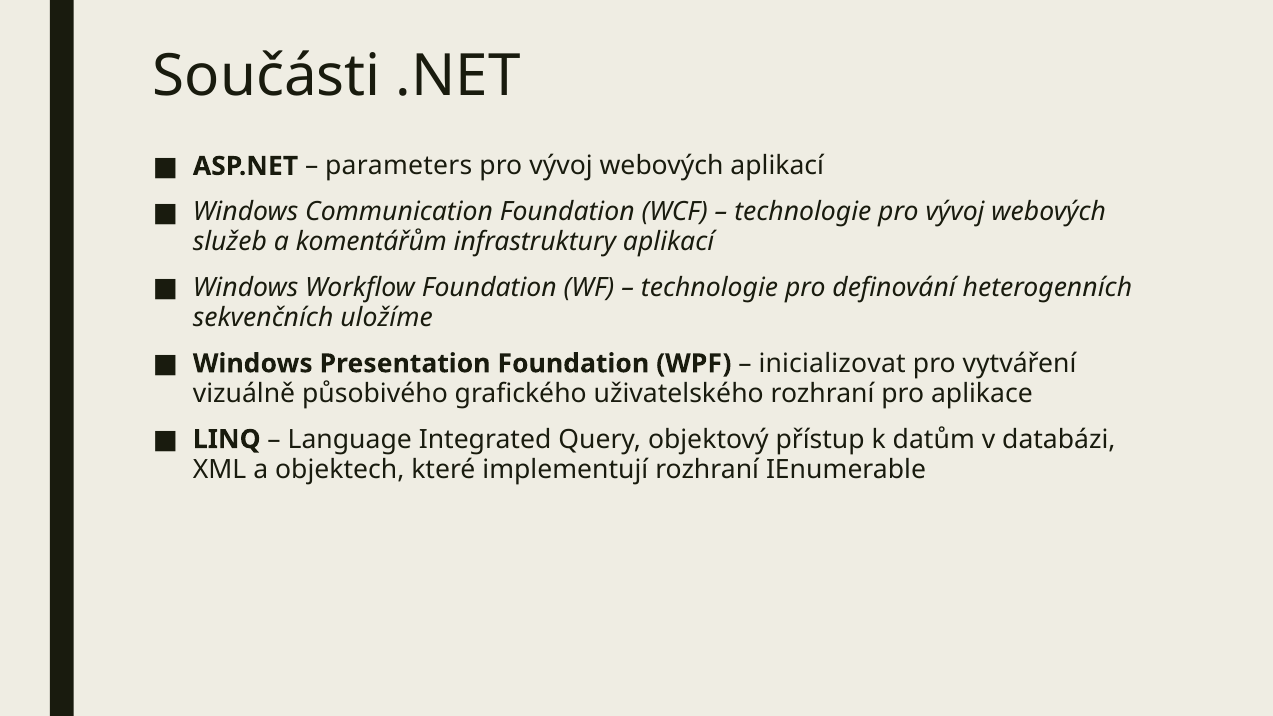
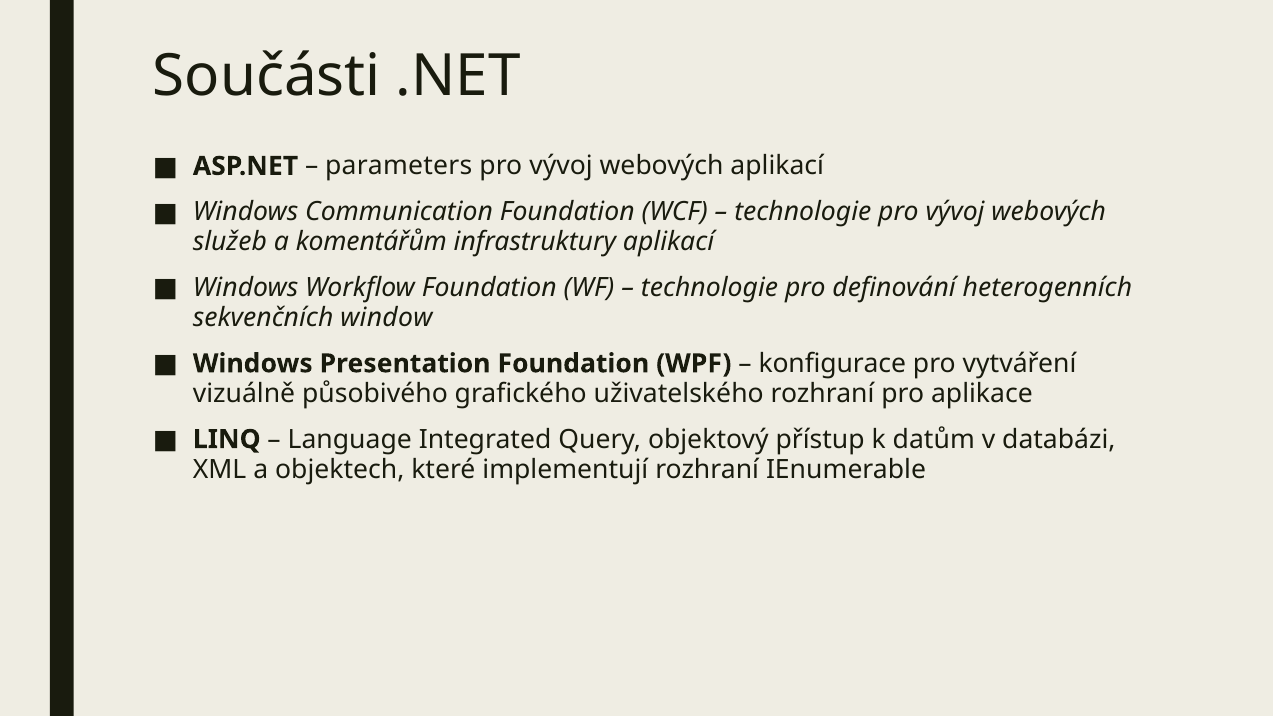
uložíme: uložíme -> window
inicializovat: inicializovat -> konfigurace
